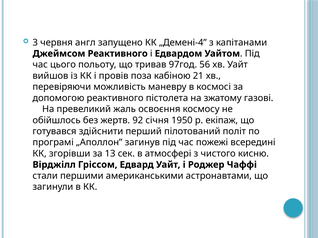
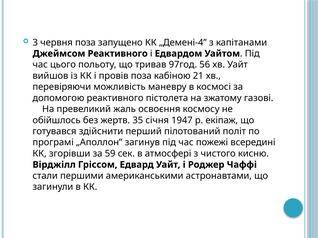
червня англ: англ -> поза
92: 92 -> 35
1950: 1950 -> 1947
13: 13 -> 59
